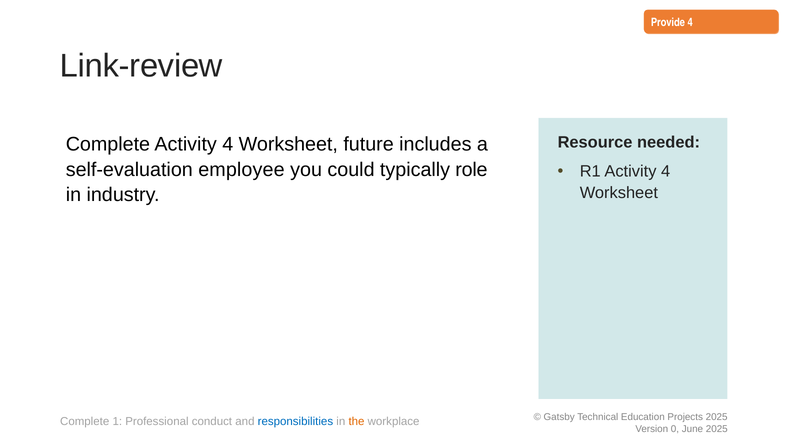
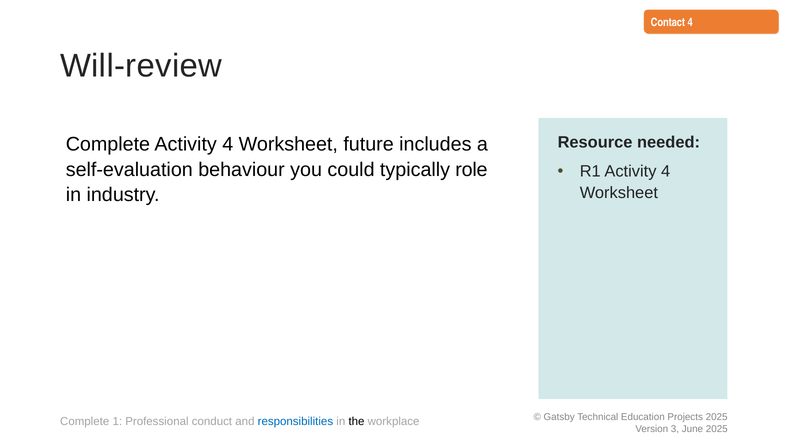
Provide: Provide -> Contact
Link-review: Link-review -> Will-review
employee: employee -> behaviour
the colour: orange -> black
0: 0 -> 3
